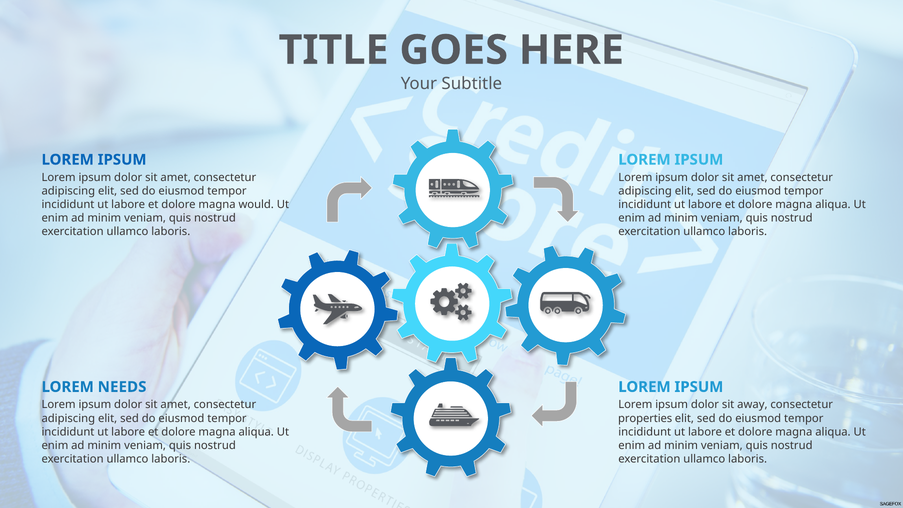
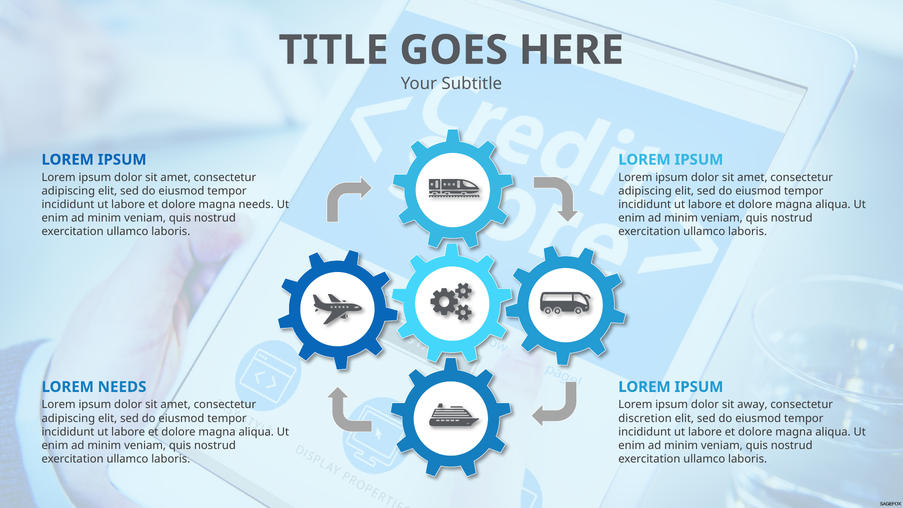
magna would: would -> needs
properties: properties -> discretion
